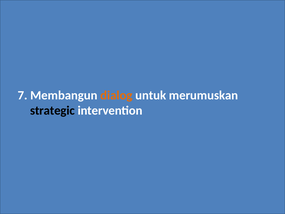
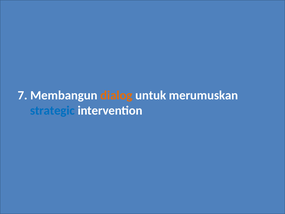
strategic colour: black -> blue
